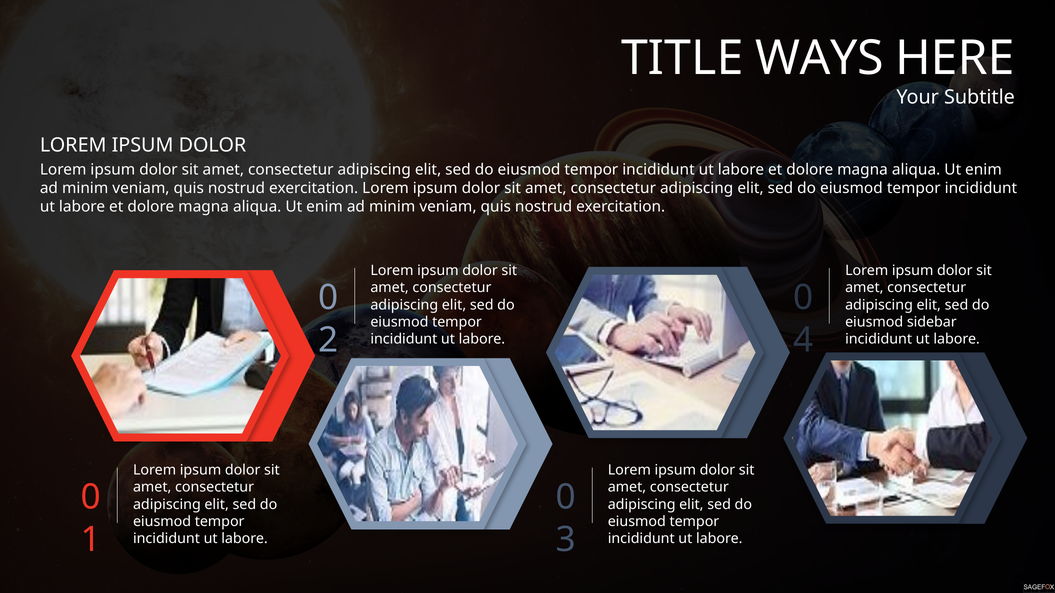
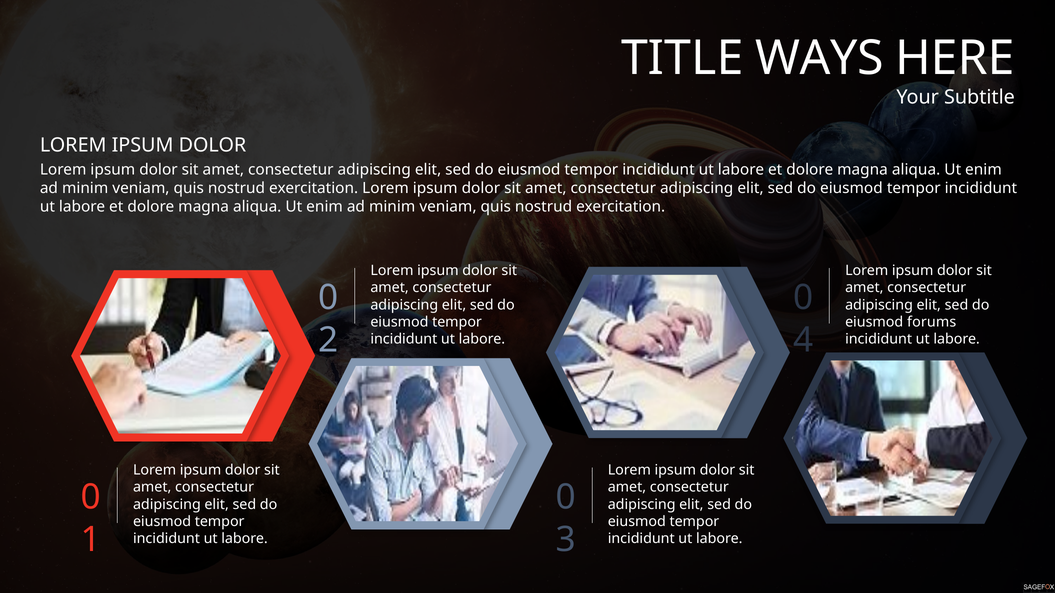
sidebar: sidebar -> forums
